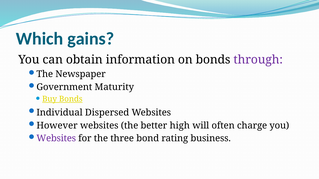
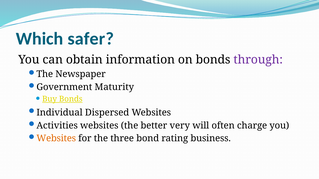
gains: gains -> safer
However: However -> Activities
high: high -> very
Websites at (56, 139) colour: purple -> orange
